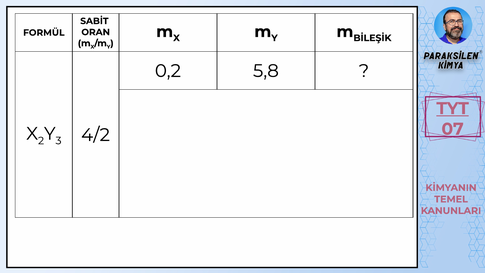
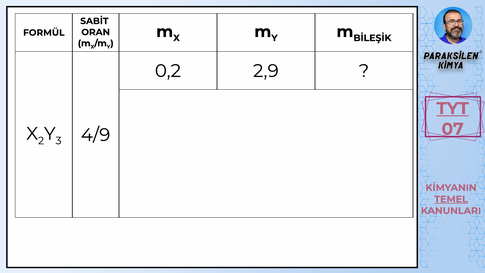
5,8: 5,8 -> 2,9
4/2: 4/2 -> 4/9
TEMEL underline: none -> present
